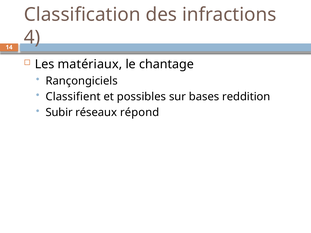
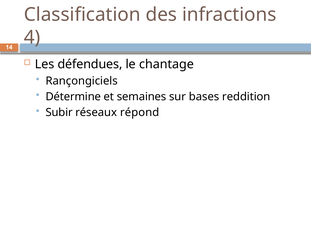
matériaux: matériaux -> défendues
Classifient: Classifient -> Détermine
possibles: possibles -> semaines
